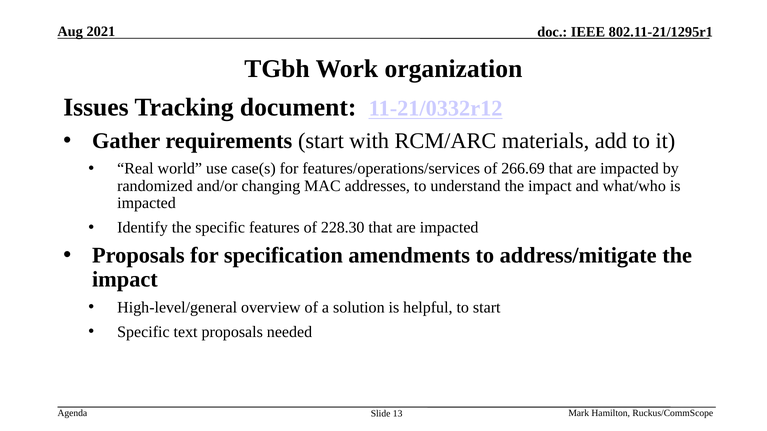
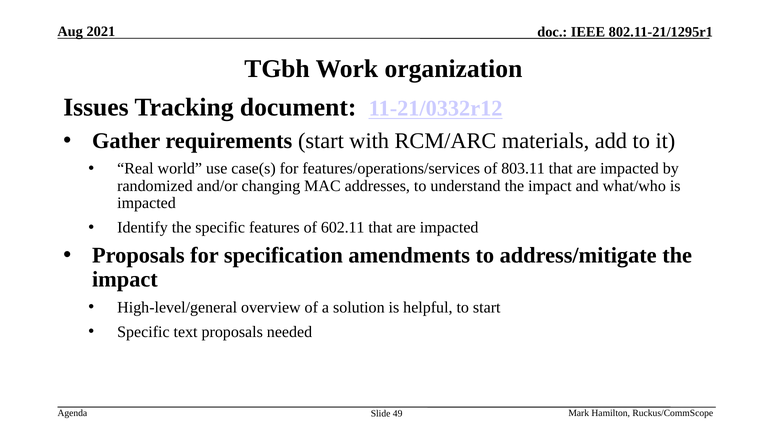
266.69: 266.69 -> 803.11
228.30: 228.30 -> 602.11
13: 13 -> 49
